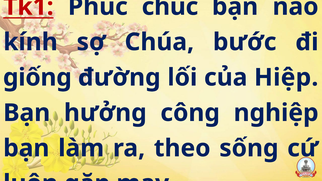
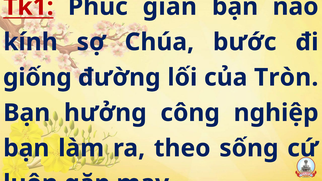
chúc: chúc -> gian
Hiệp: Hiệp -> Tròn
